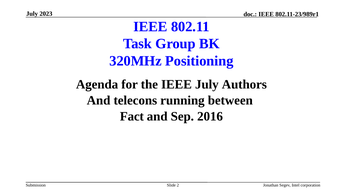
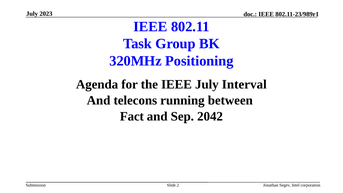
Authors: Authors -> Interval
2016: 2016 -> 2042
